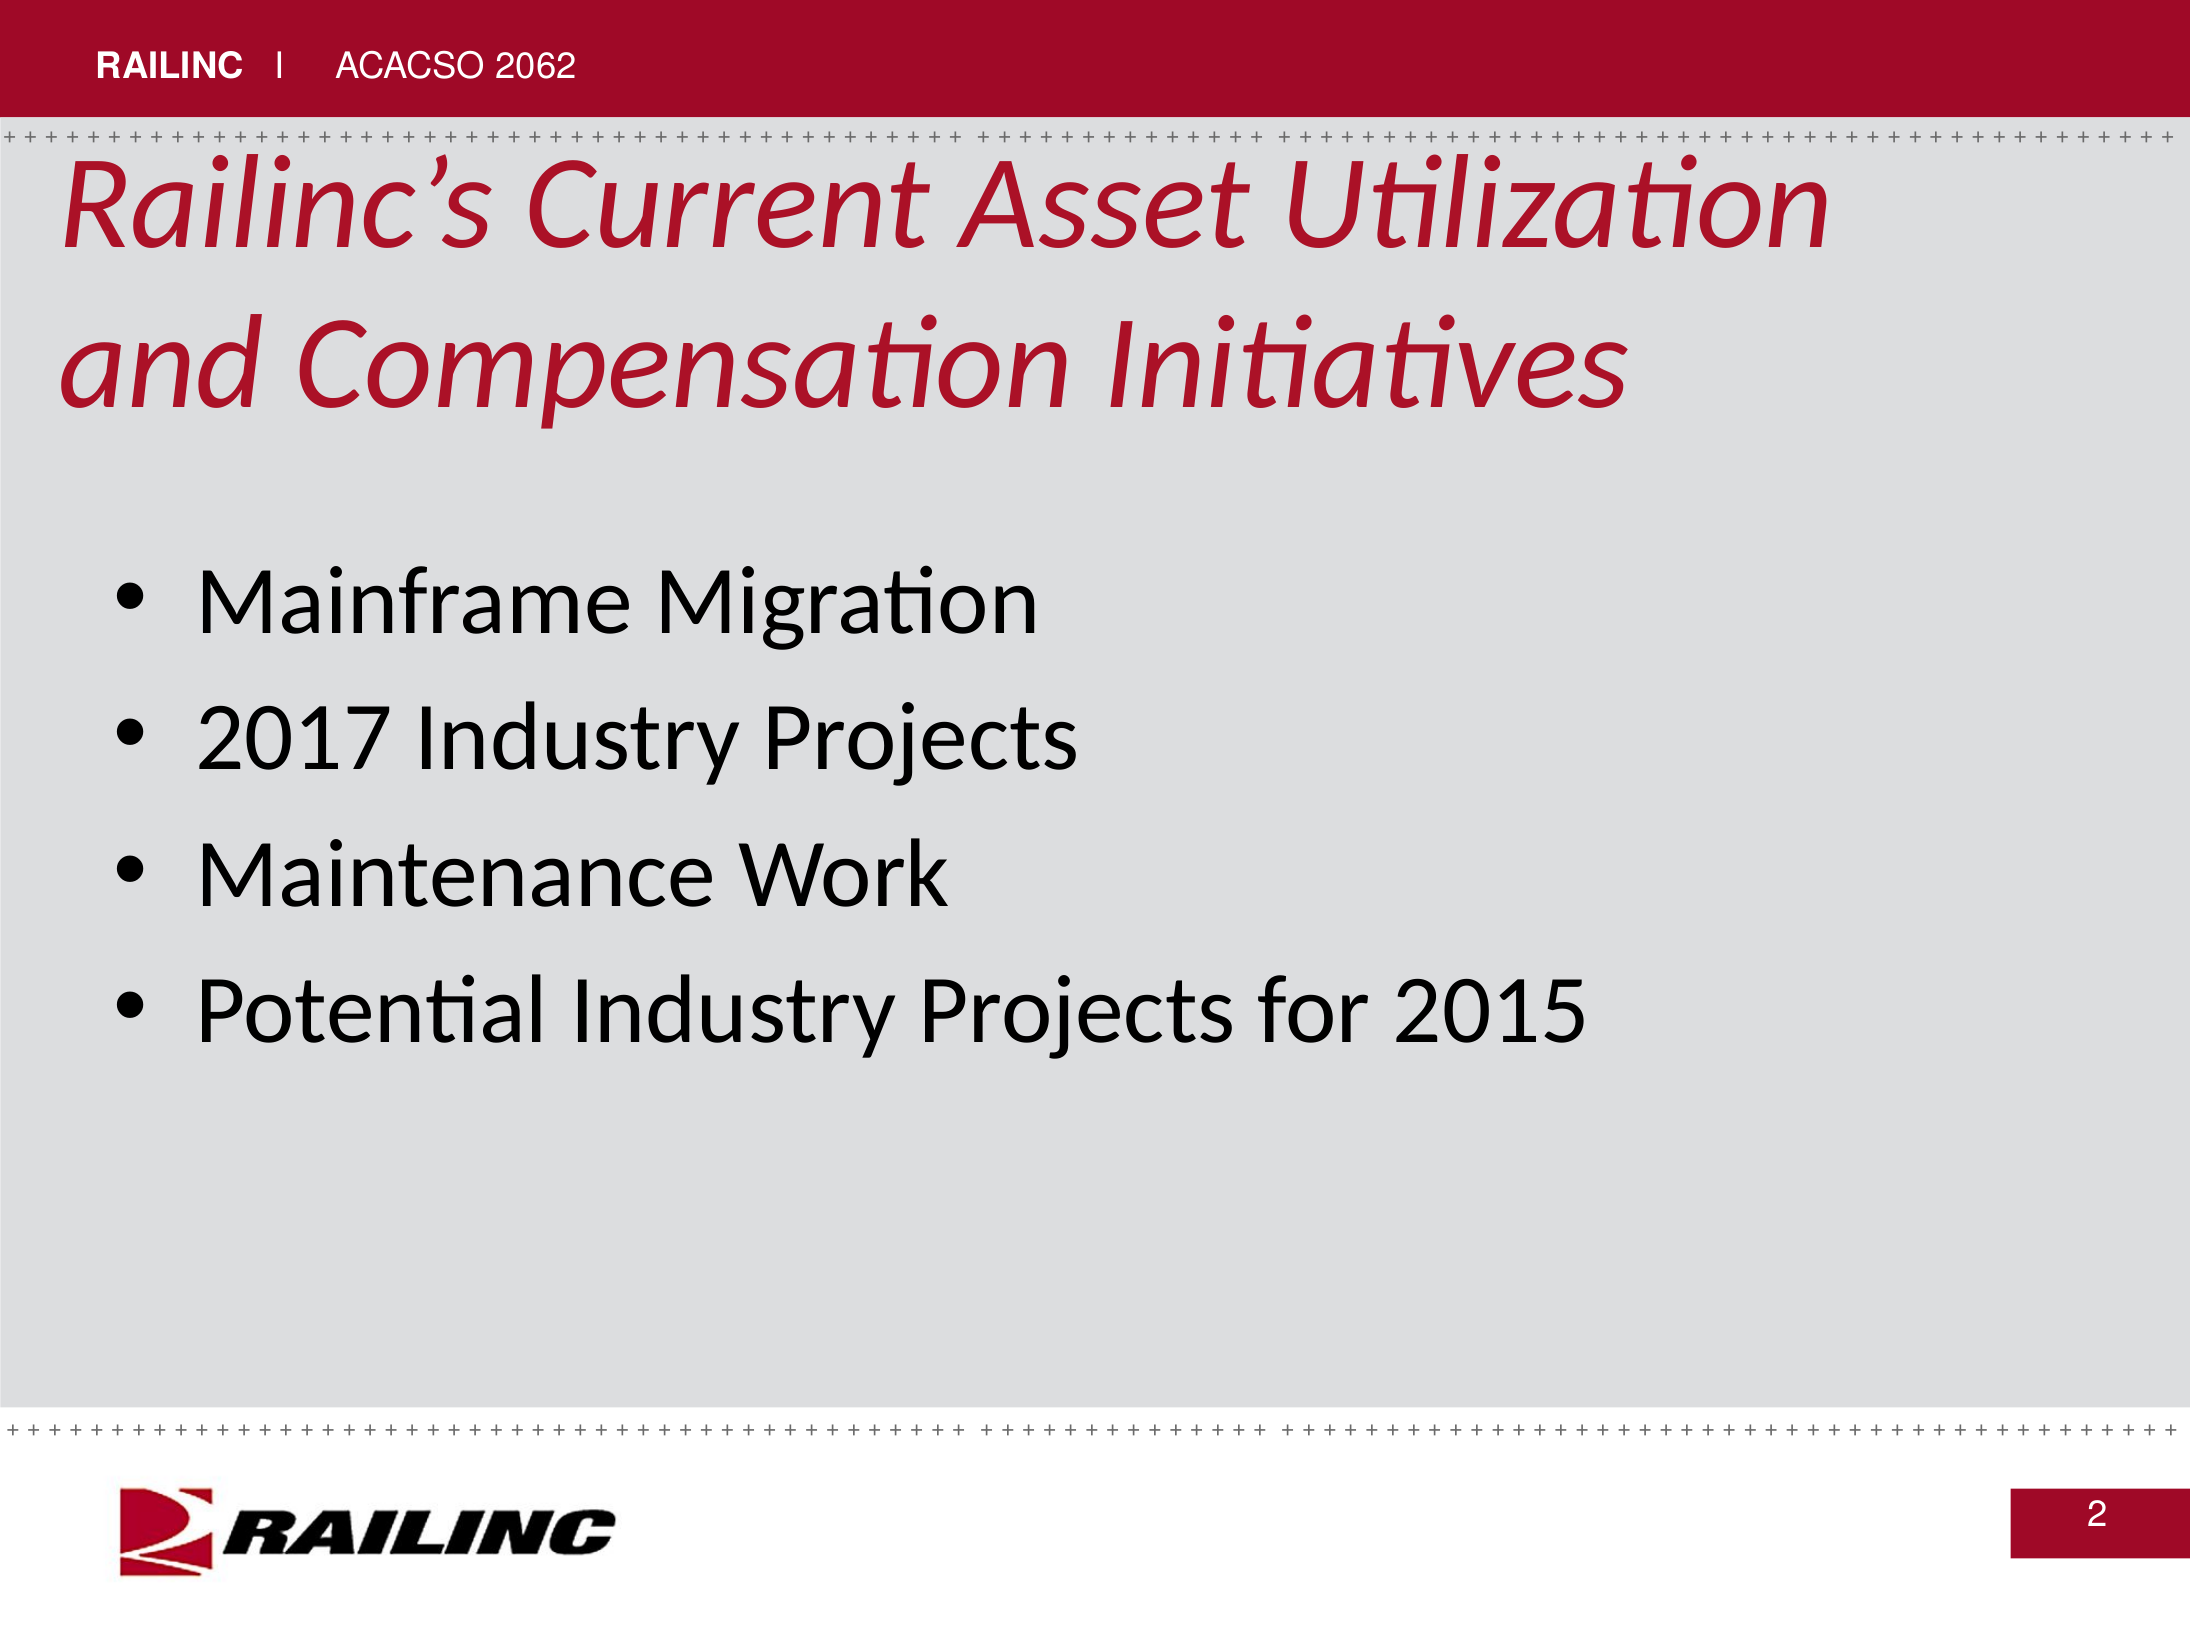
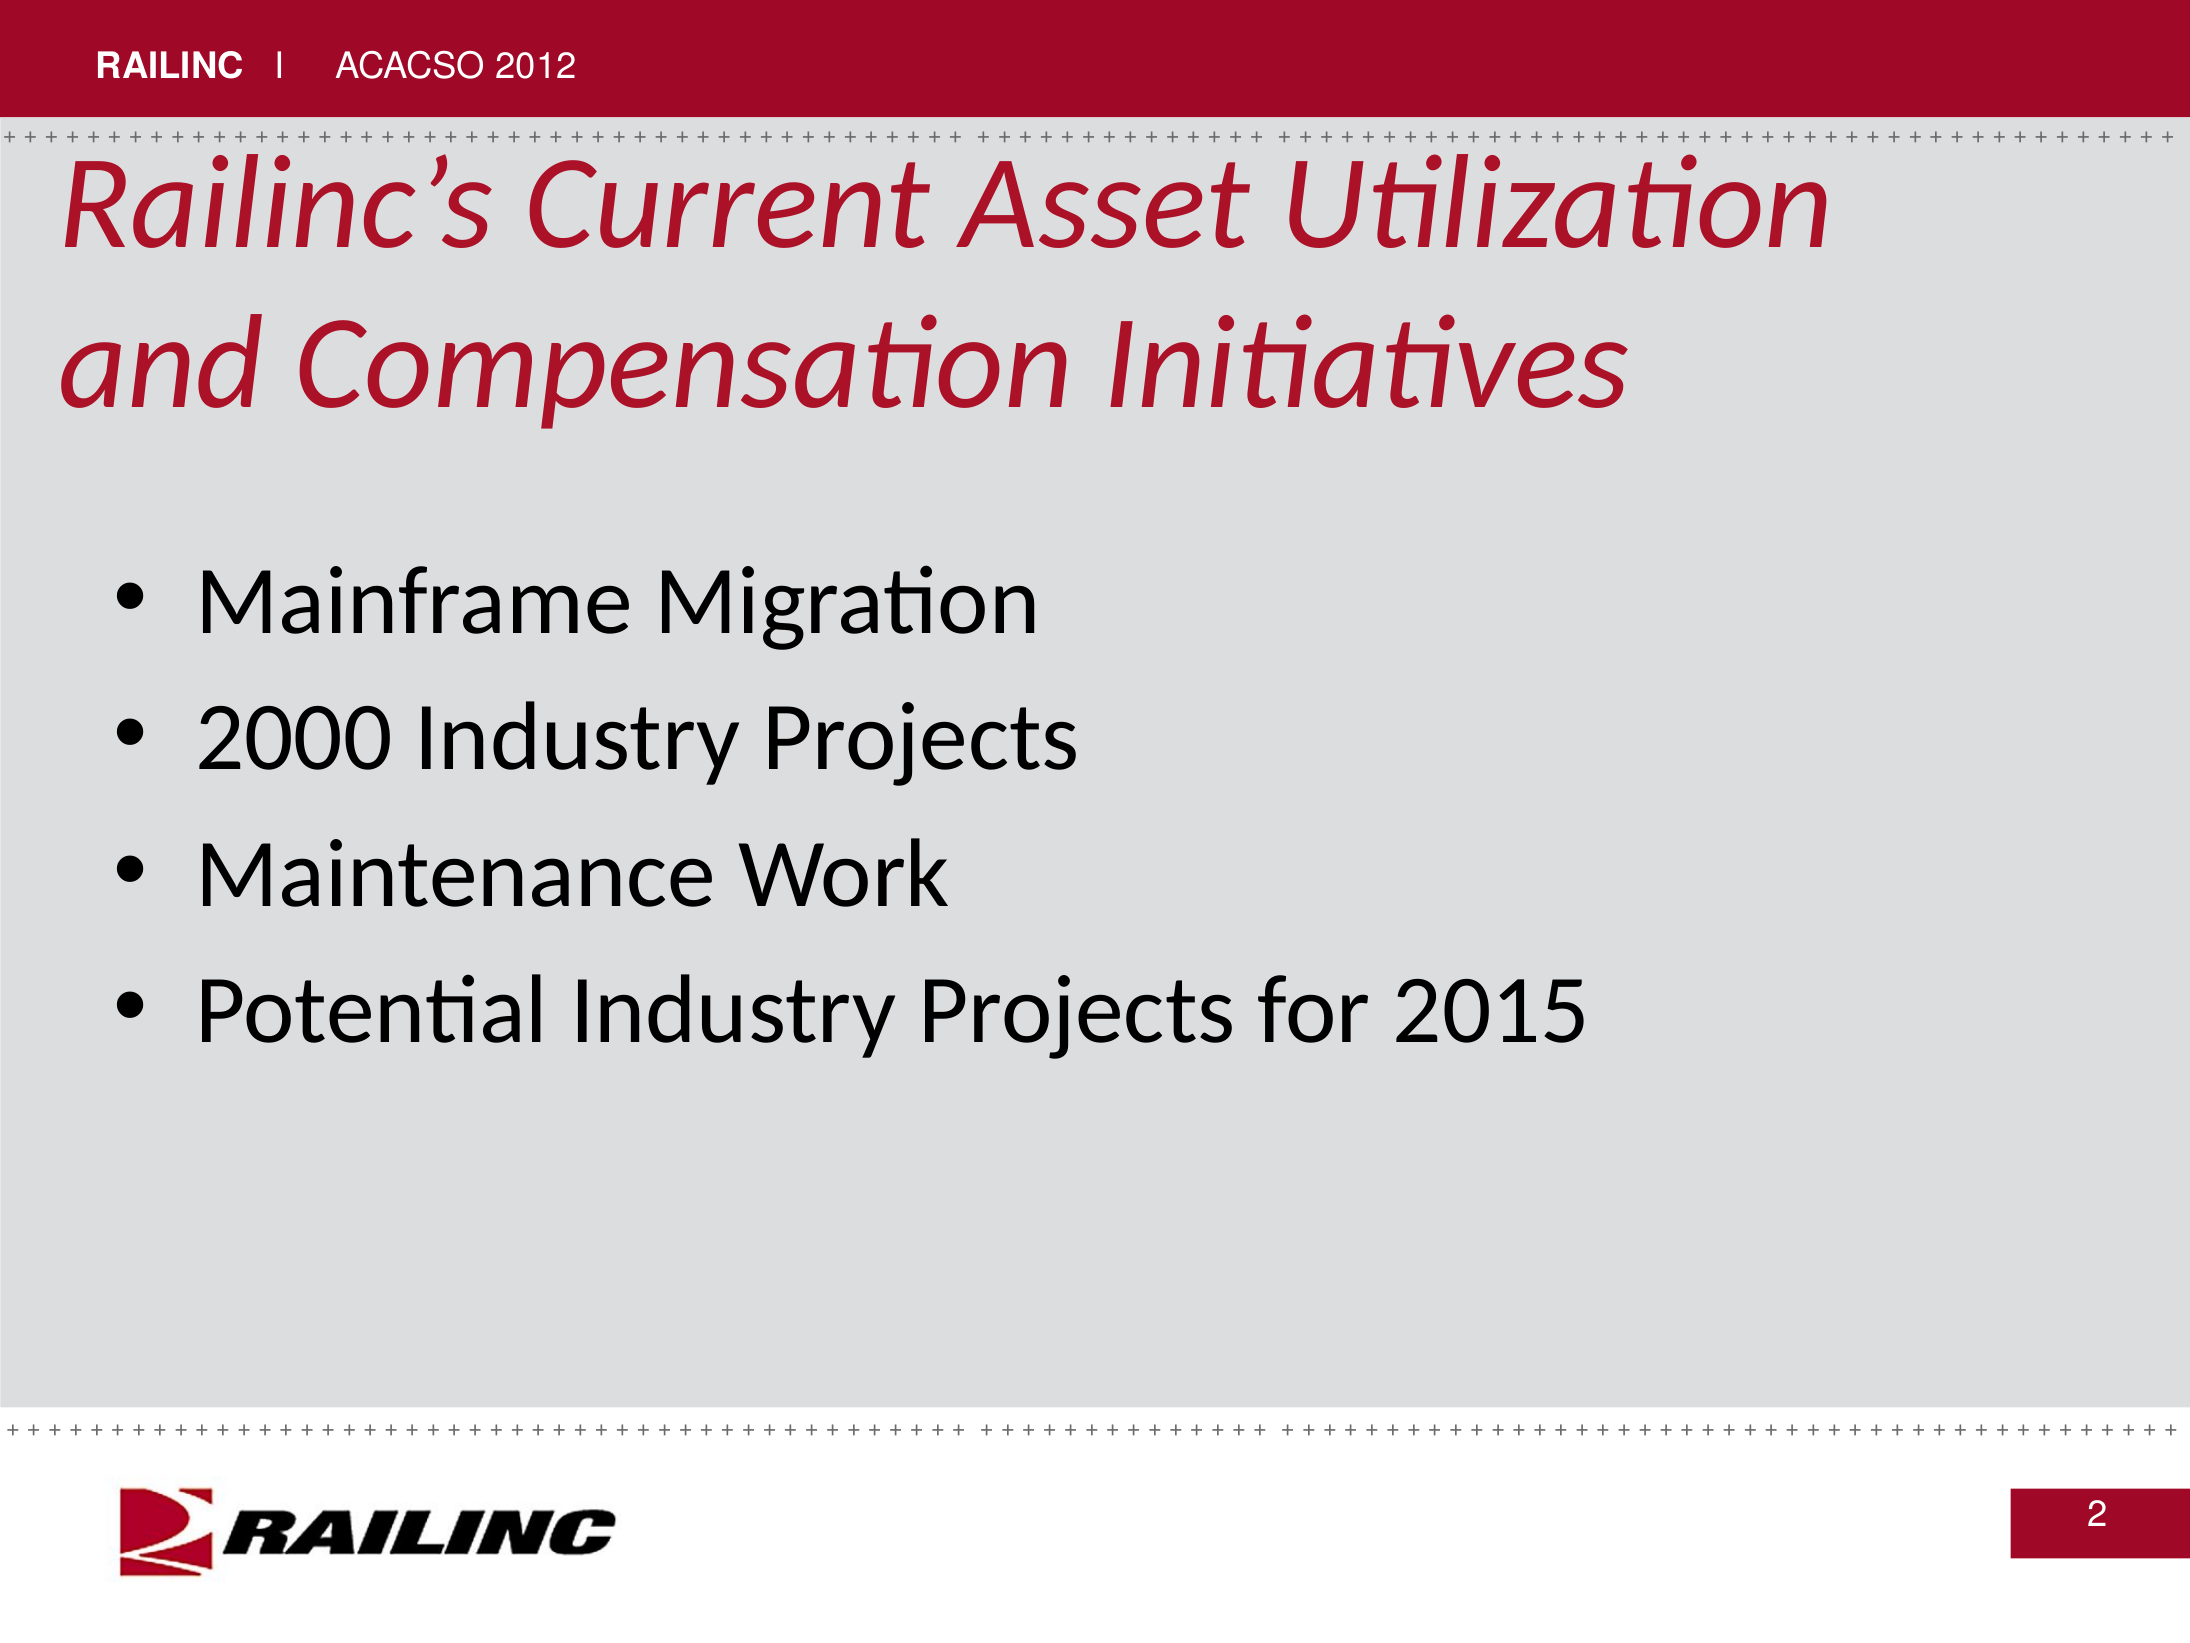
2062: 2062 -> 2012
2017: 2017 -> 2000
